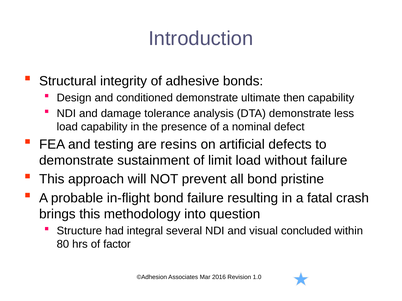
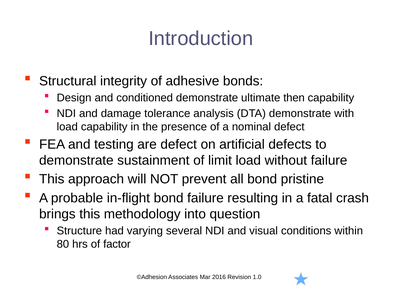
less: less -> with
are resins: resins -> defect
integral: integral -> varying
concluded: concluded -> conditions
